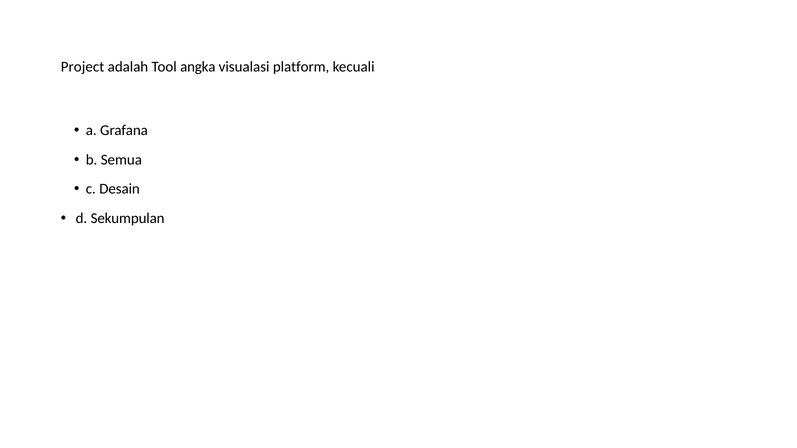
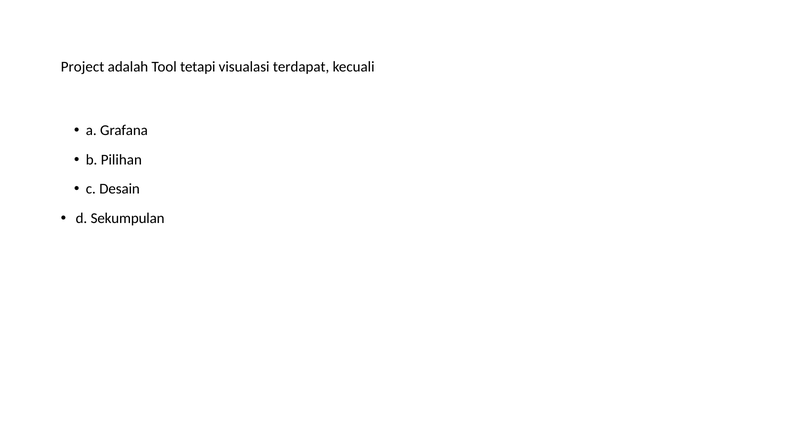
angka: angka -> tetapi
platform: platform -> terdapat
Semua: Semua -> Pilihan
